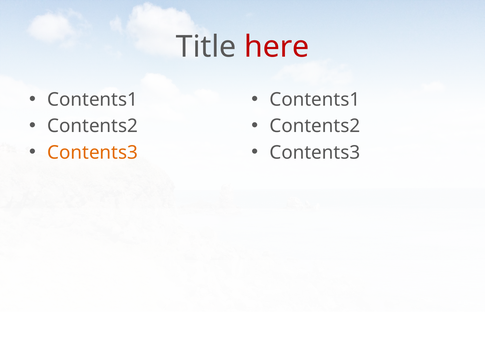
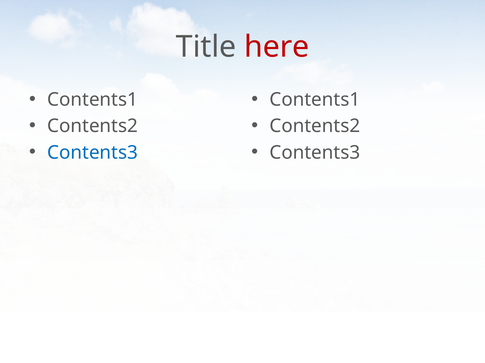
Contents3 at (93, 153) colour: orange -> blue
